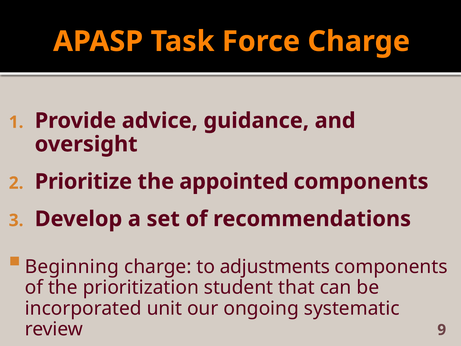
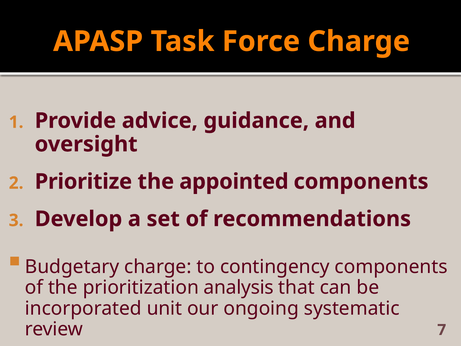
Beginning: Beginning -> Budgetary
adjustments: adjustments -> contingency
student: student -> analysis
9: 9 -> 7
